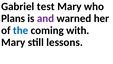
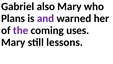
test: test -> also
the colour: blue -> purple
with: with -> uses
